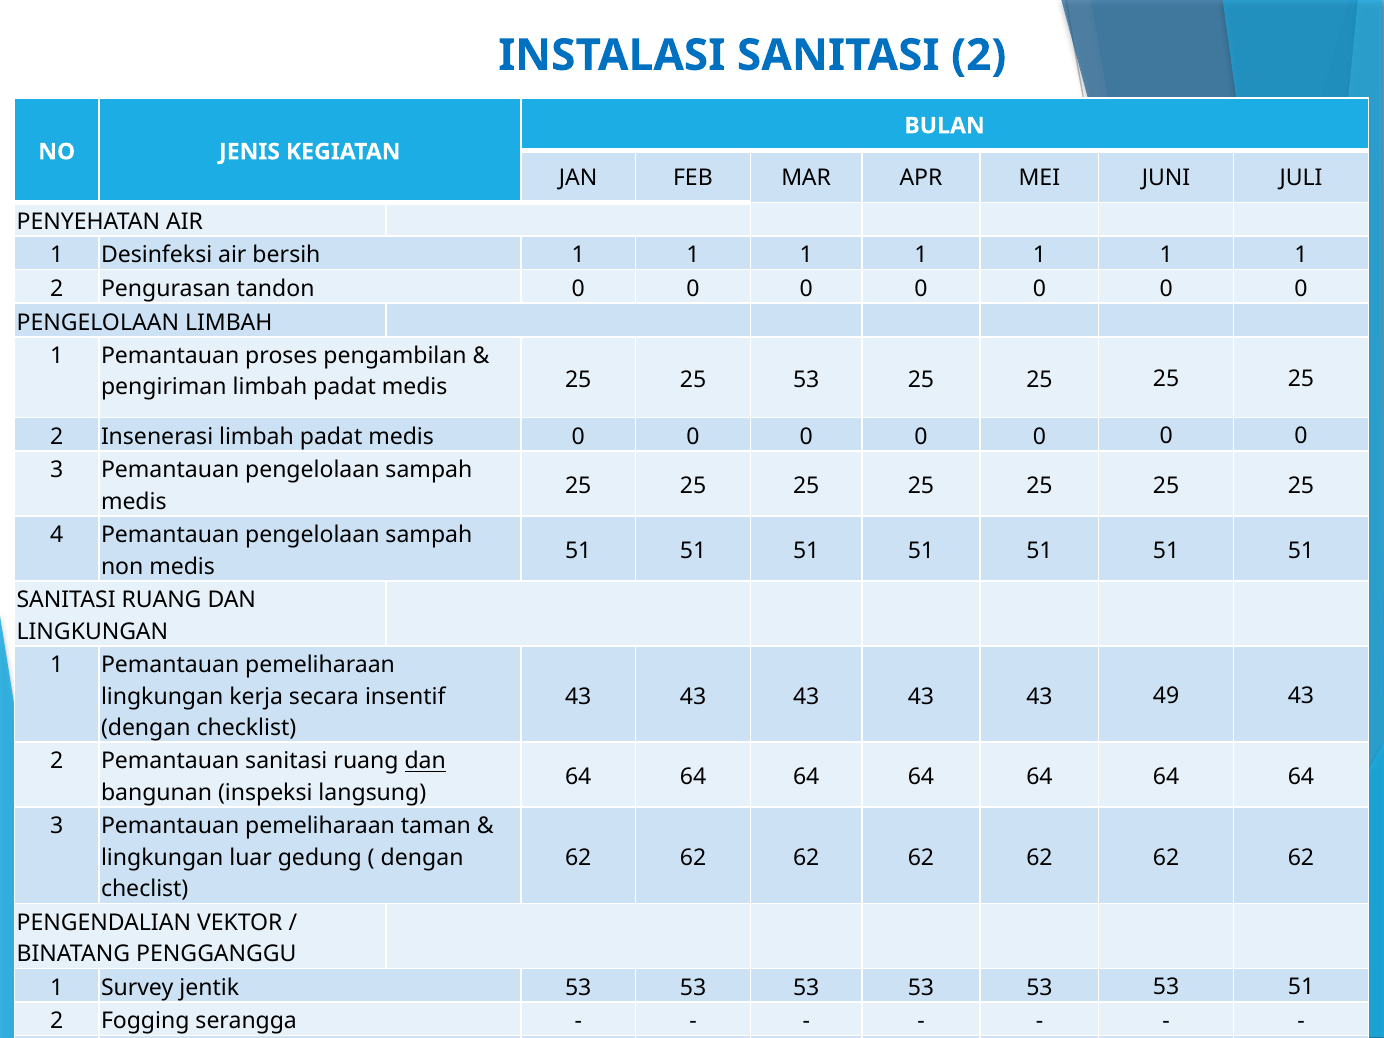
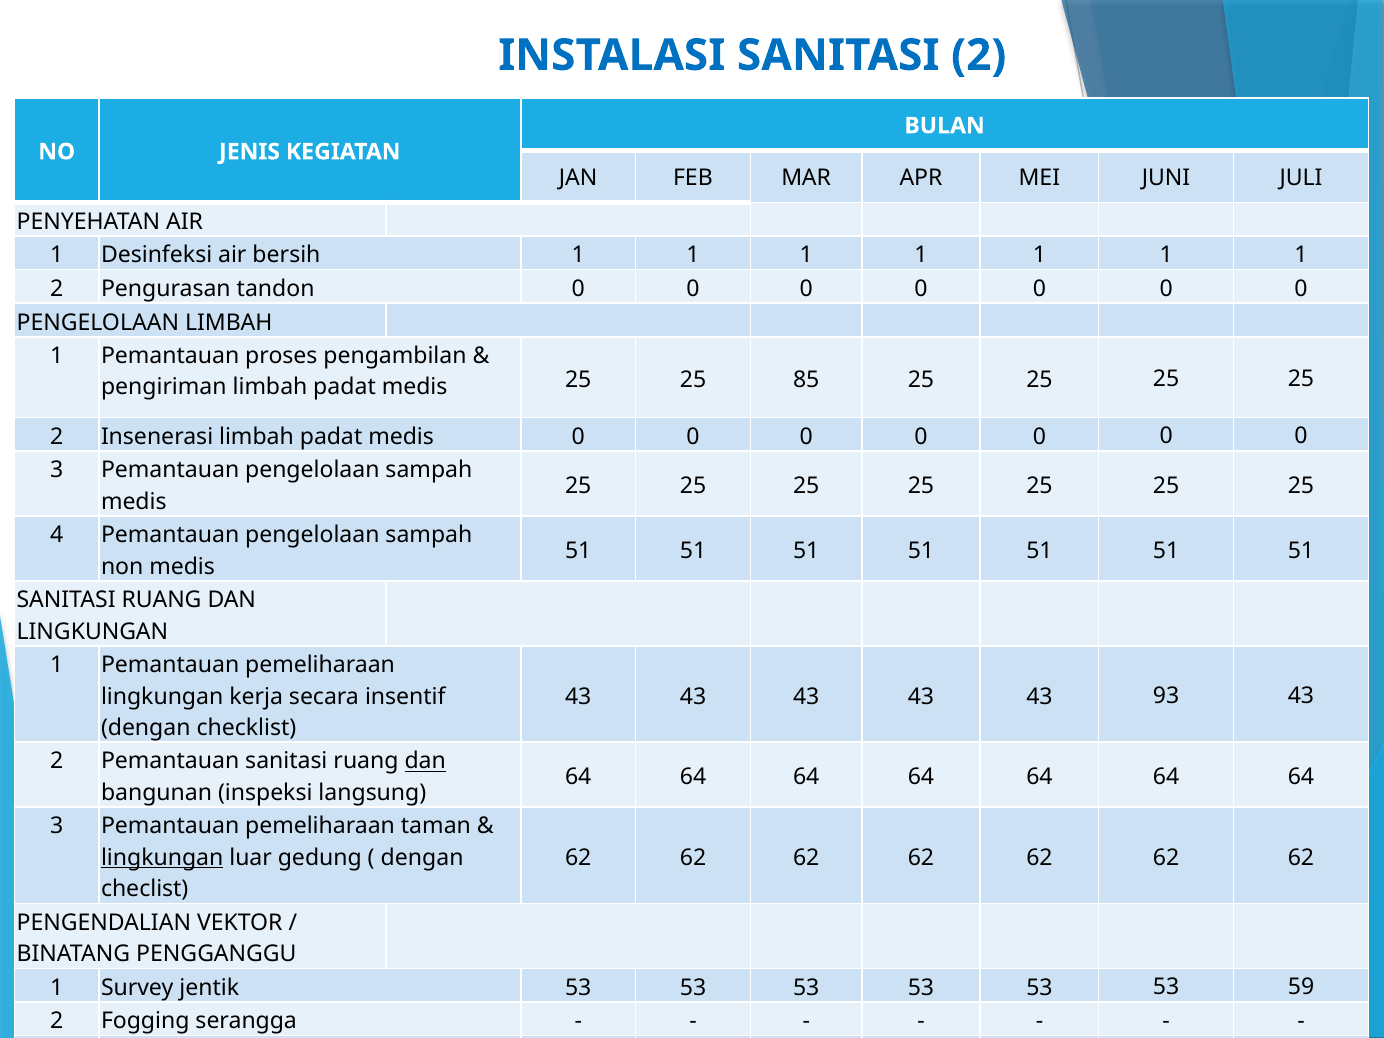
25 53: 53 -> 85
49: 49 -> 93
lingkungan at (162, 858) underline: none -> present
53 51: 51 -> 59
